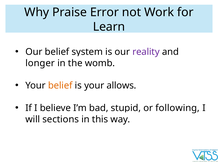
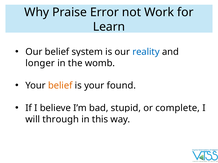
reality colour: purple -> blue
allows: allows -> found
following: following -> complete
sections: sections -> through
